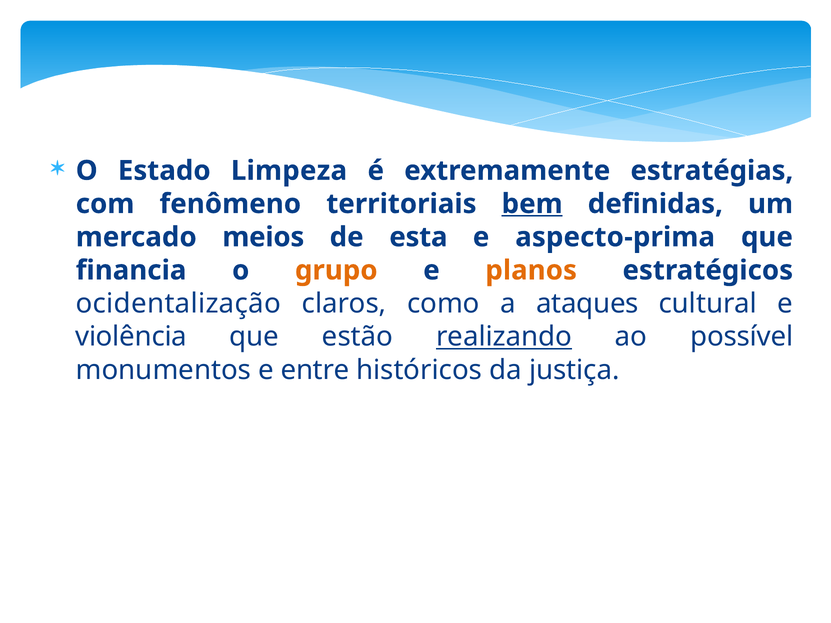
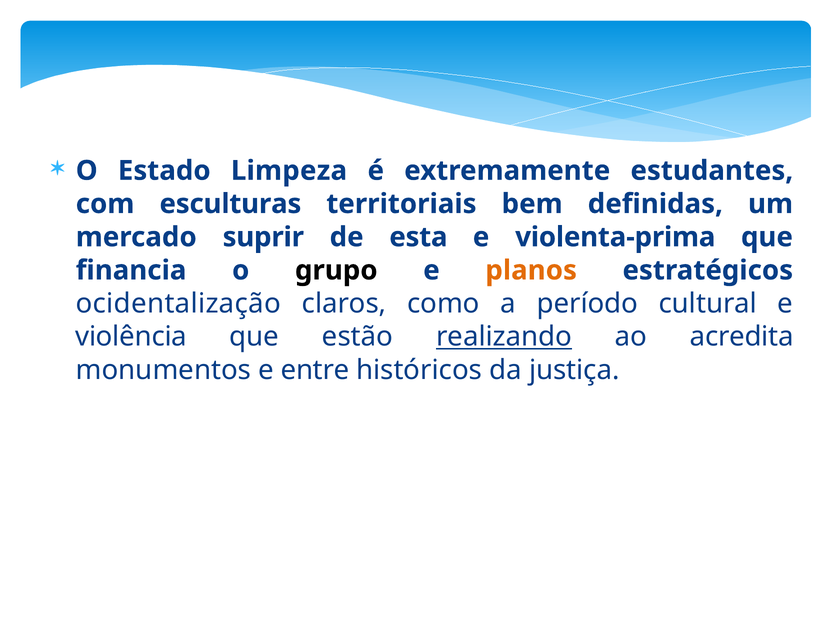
estratégias: estratégias -> estudantes
fenômeno: fenômeno -> esculturas
bem underline: present -> none
meios: meios -> suprir
aspecto-prima: aspecto-prima -> violenta-prima
grupo colour: orange -> black
ataques: ataques -> período
possível: possível -> acredita
